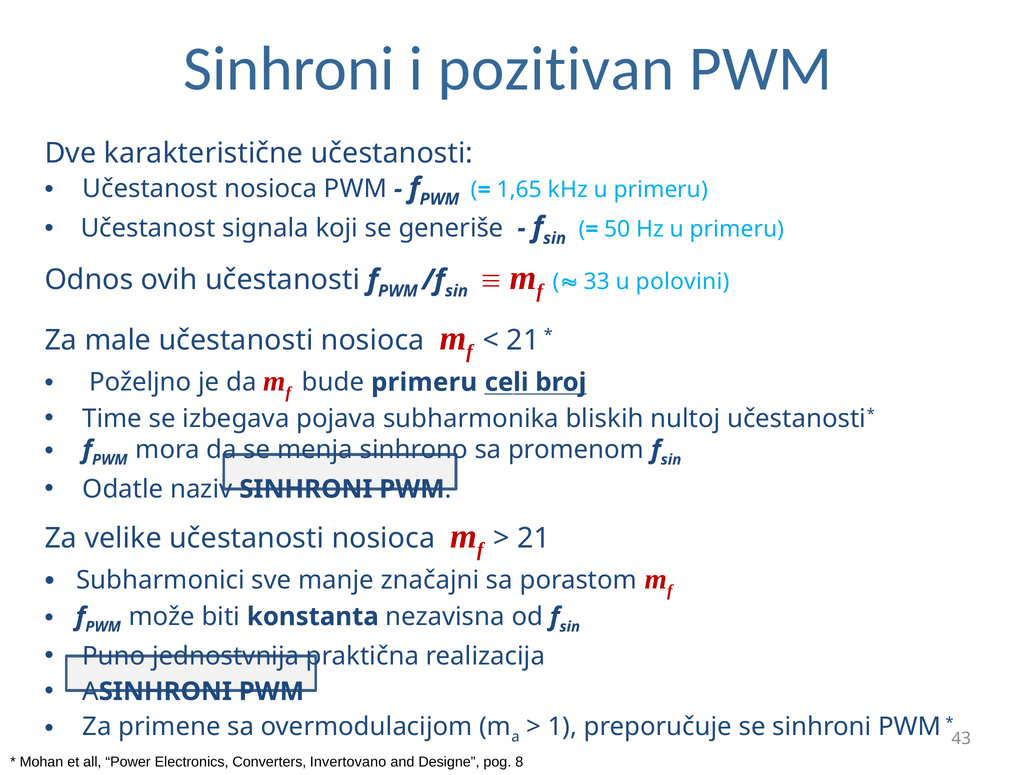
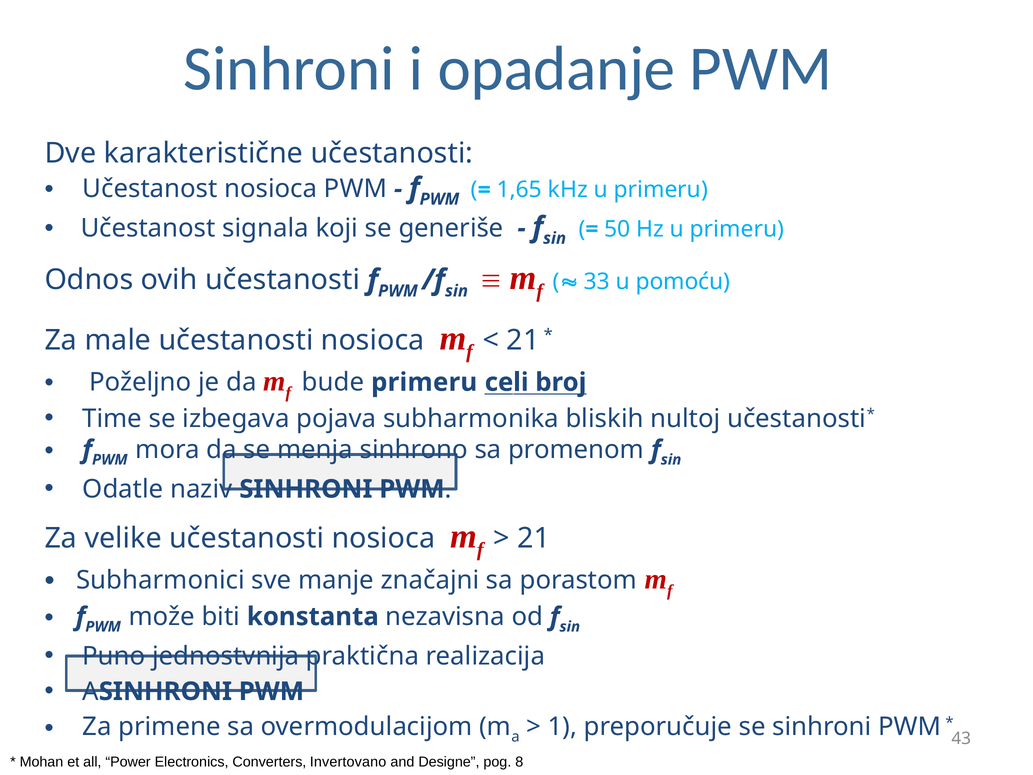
pozitivan: pozitivan -> opadanje
polovini: polovini -> pomoću
